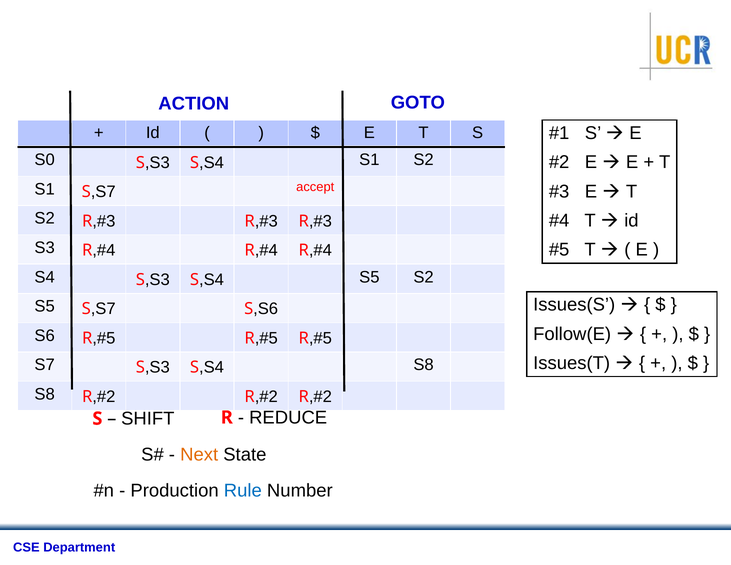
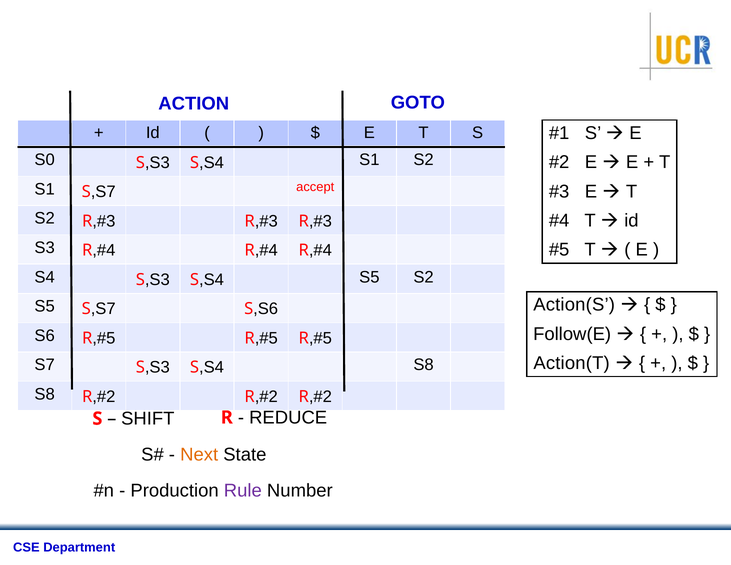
Issues(S: Issues(S -> Action(S
Issues(T: Issues(T -> Action(T
Rule colour: blue -> purple
